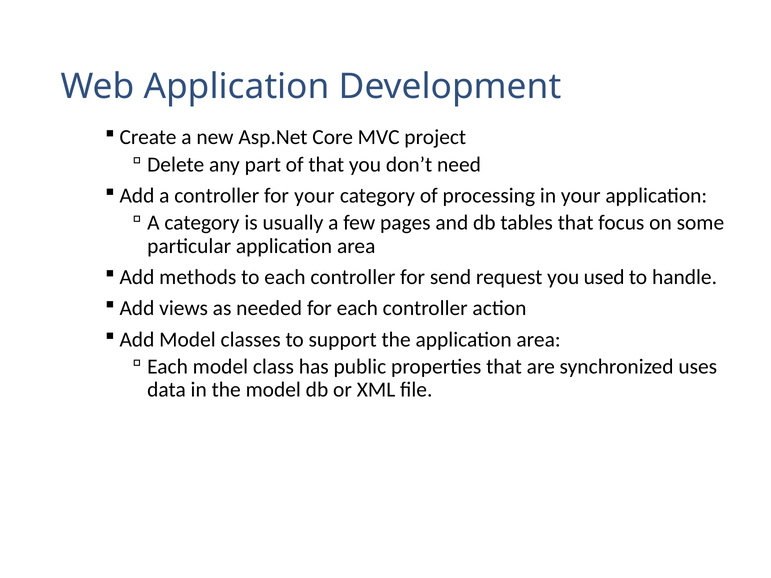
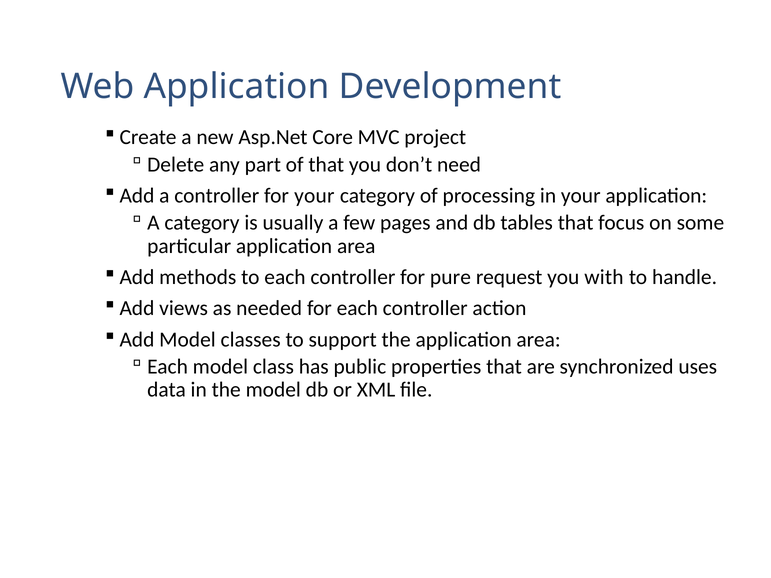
send: send -> pure
used: used -> with
